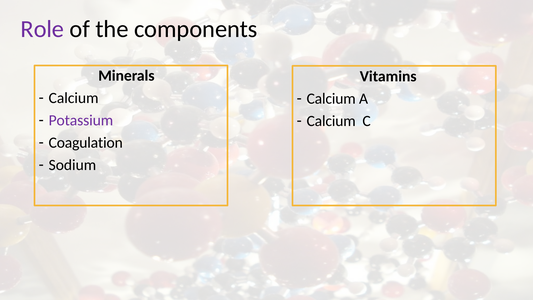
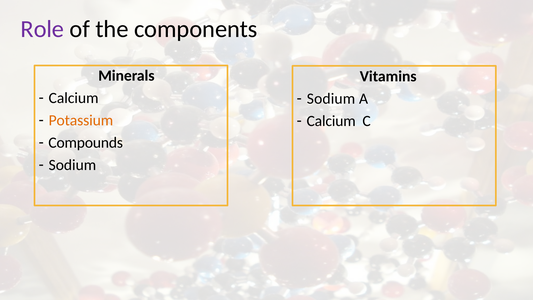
Calcium at (331, 99): Calcium -> Sodium
Potassium colour: purple -> orange
Coagulation: Coagulation -> Compounds
